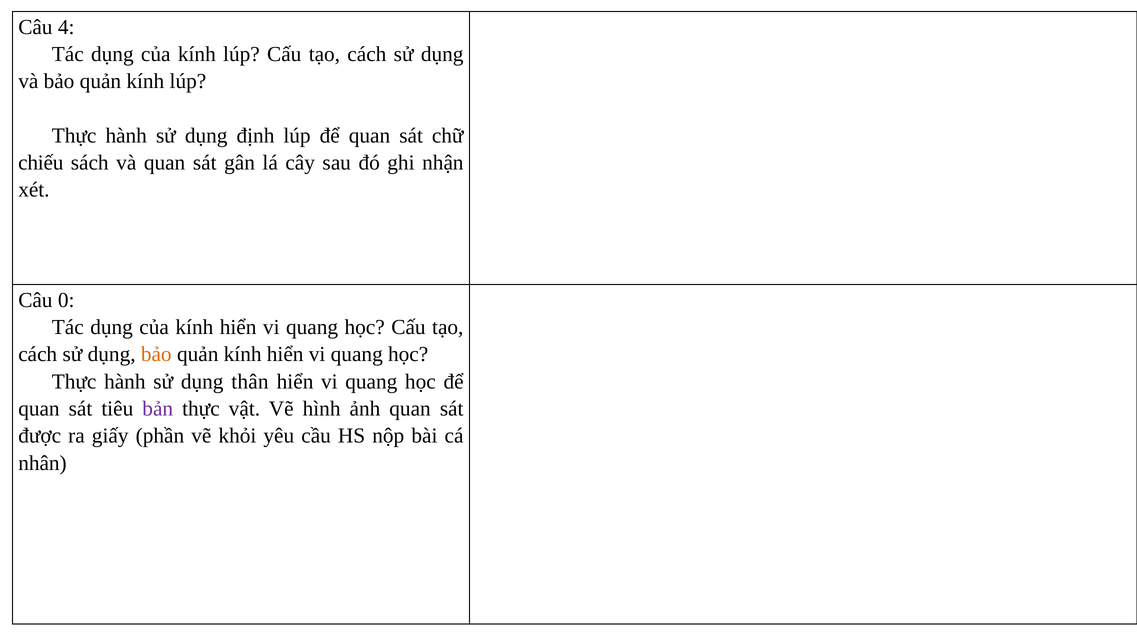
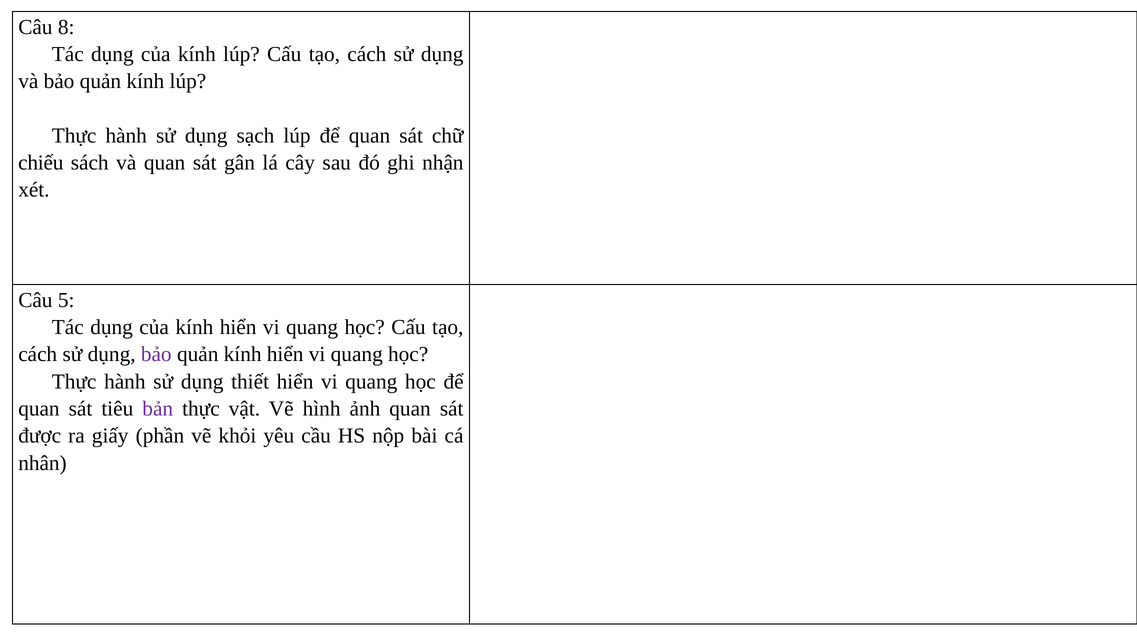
4: 4 -> 8
định: định -> sạch
0: 0 -> 5
bảo at (156, 354) colour: orange -> purple
thân: thân -> thiết
